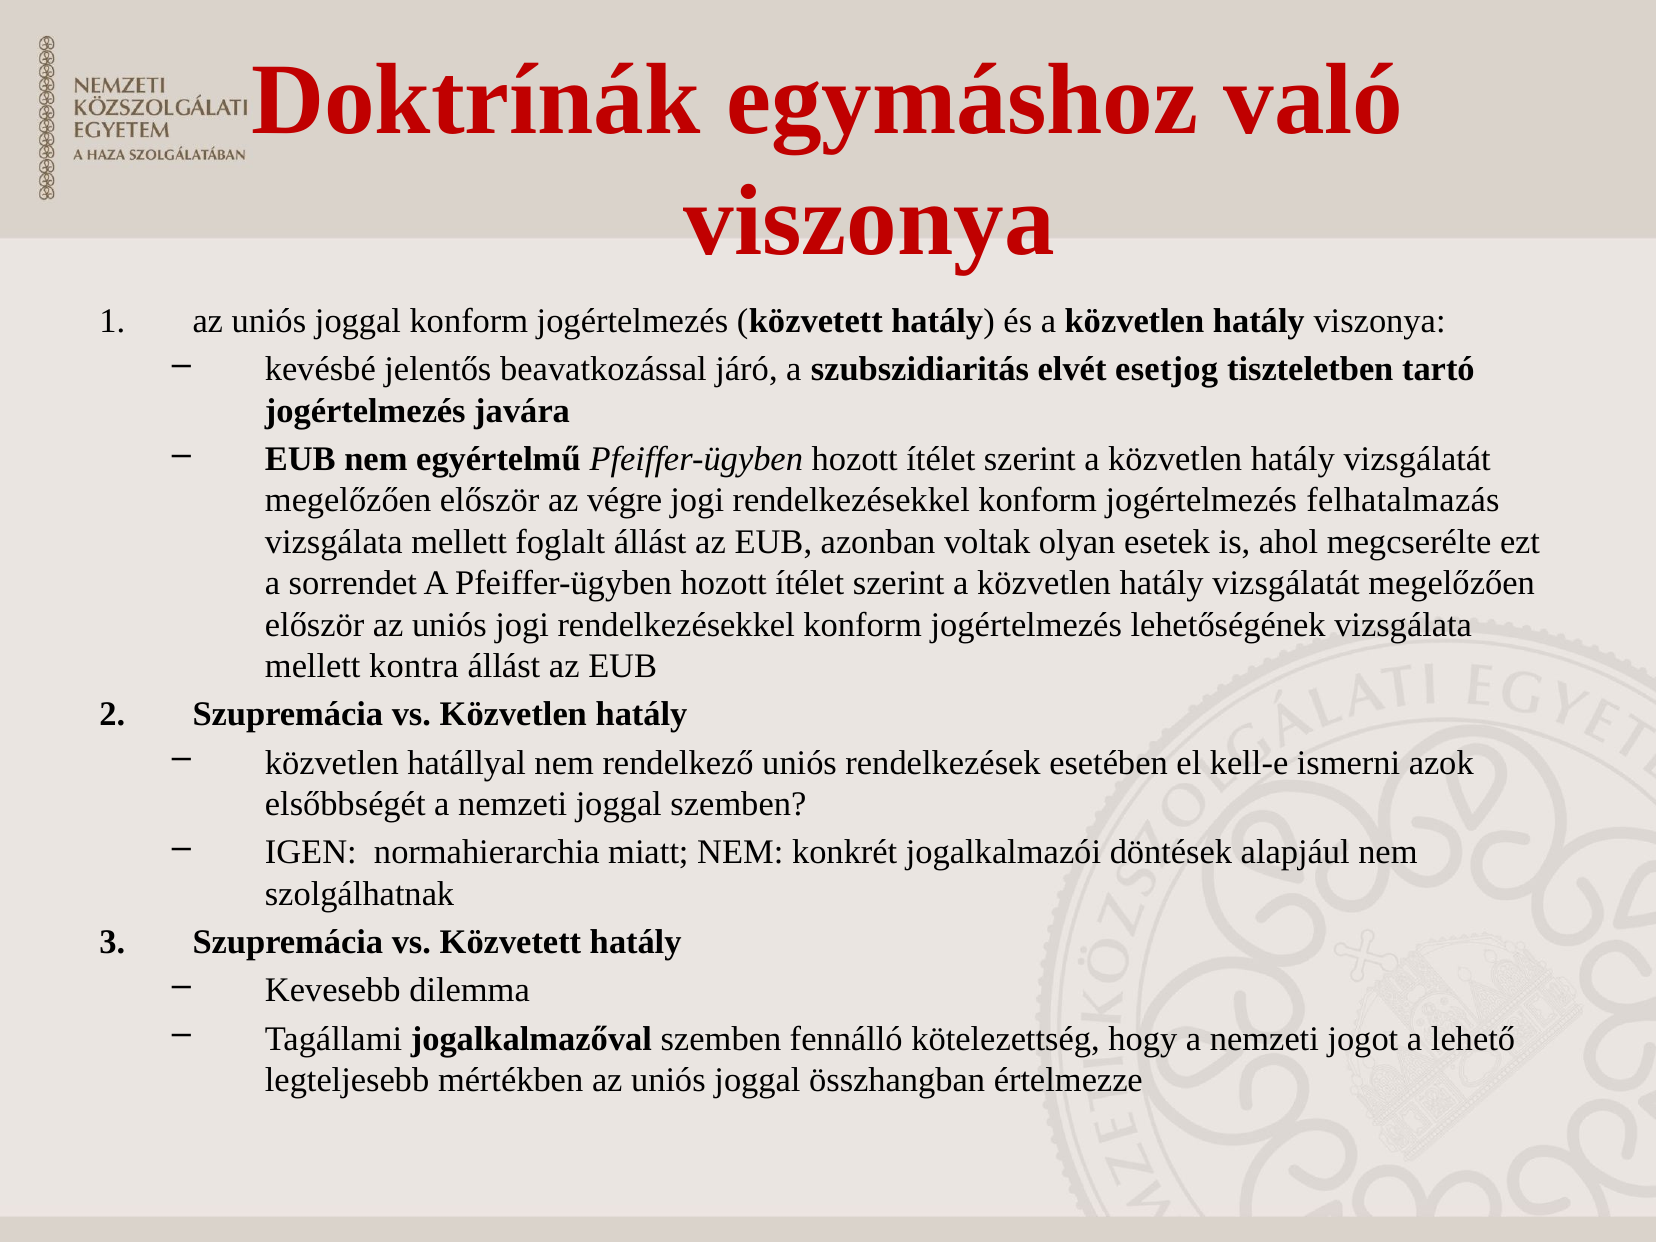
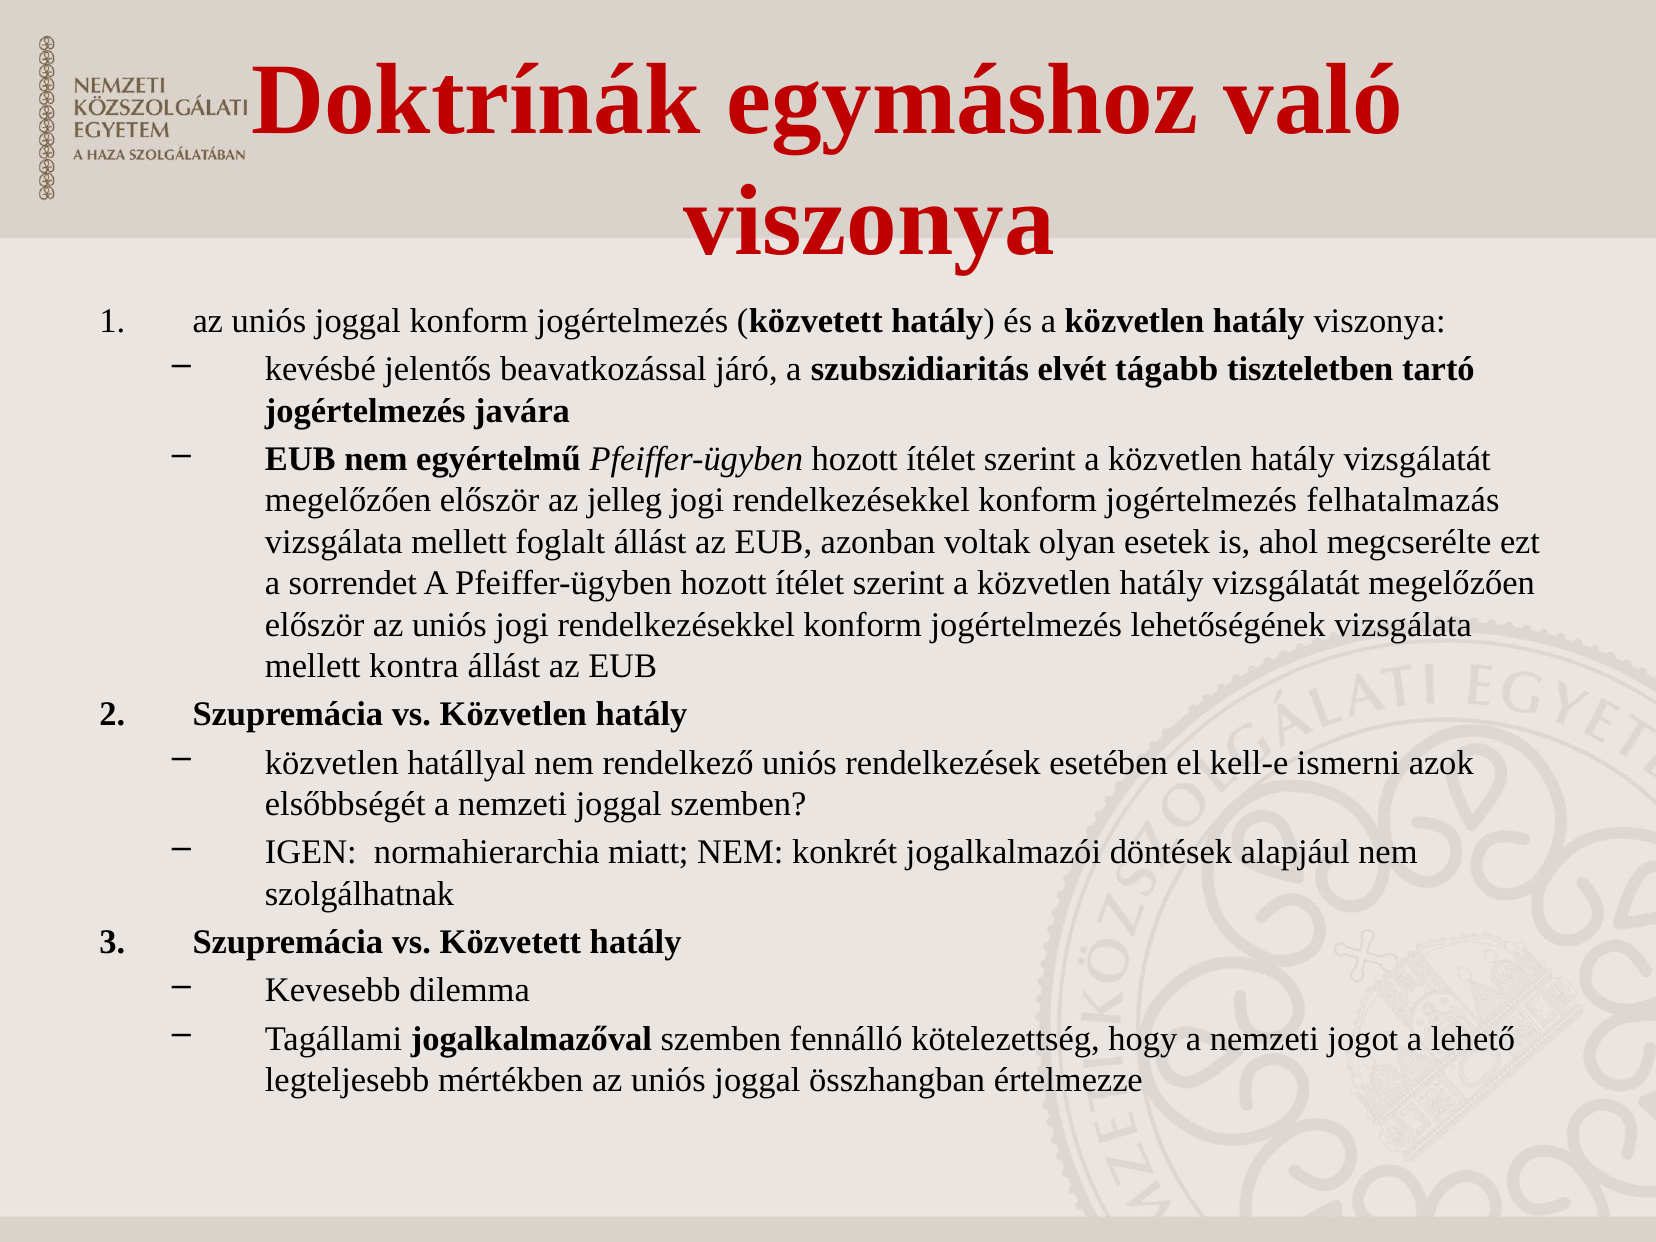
esetjog: esetjog -> tágabb
végre: végre -> jelleg
